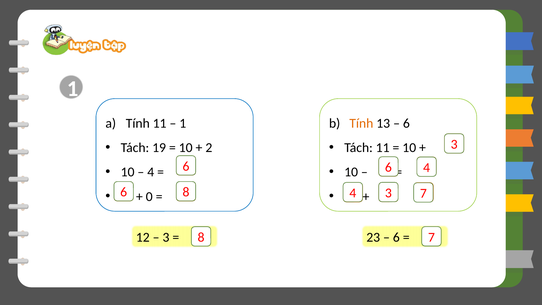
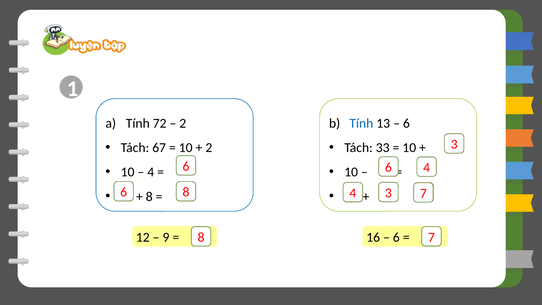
Tính 11: 11 -> 72
1 at (183, 123): 1 -> 2
Tính at (361, 123) colour: orange -> blue
19: 19 -> 67
Tách 11: 11 -> 33
0 at (149, 196): 0 -> 8
3 at (166, 237): 3 -> 9
23: 23 -> 16
